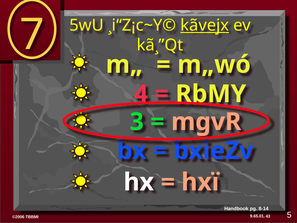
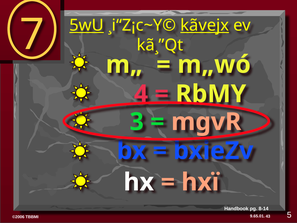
5wU underline: none -> present
